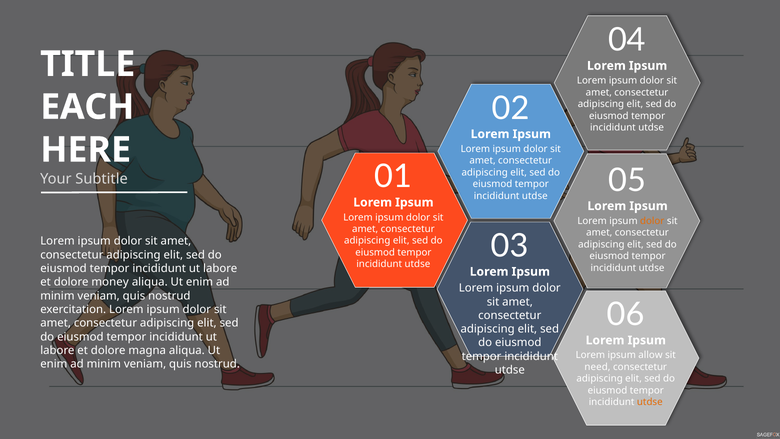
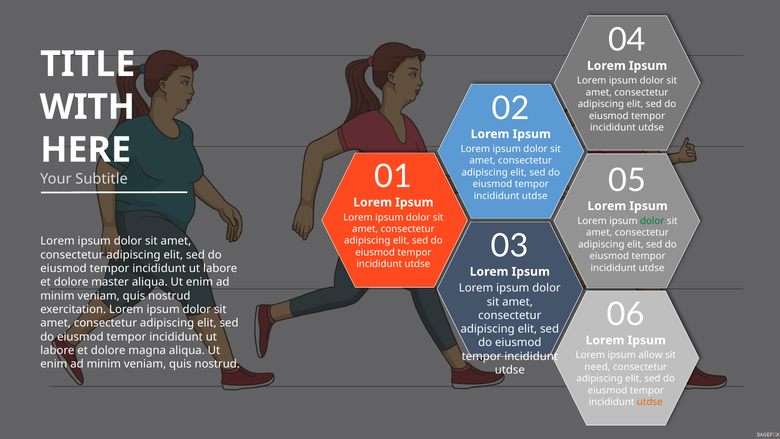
EACH: EACH -> WITH
dolor at (652, 221) colour: orange -> green
money: money -> master
